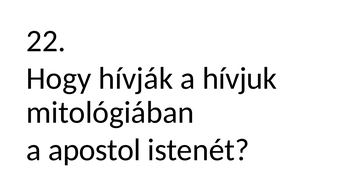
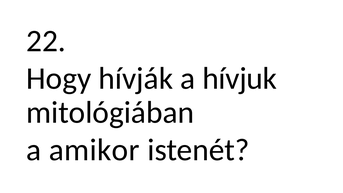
apostol: apostol -> amikor
